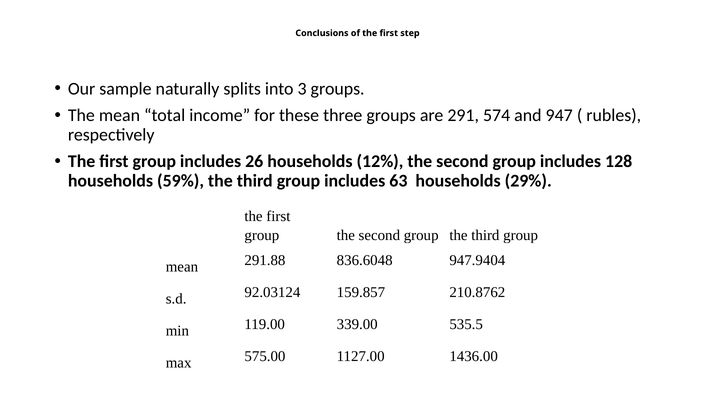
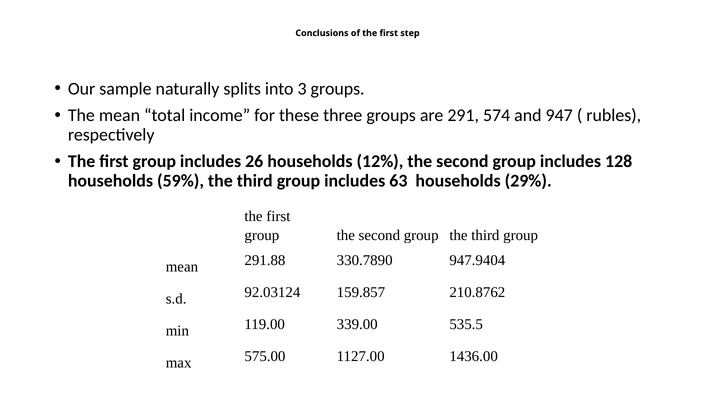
836.6048: 836.6048 -> 330.7890
